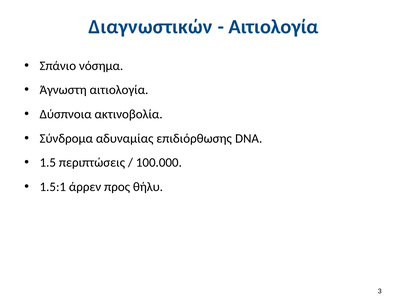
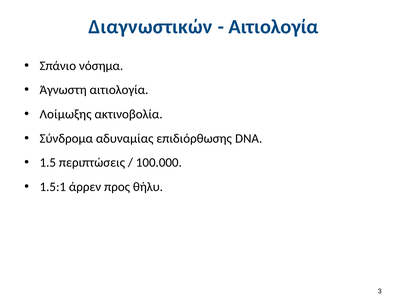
Δύσπνοια: Δύσπνοια -> Λοίμωξης
